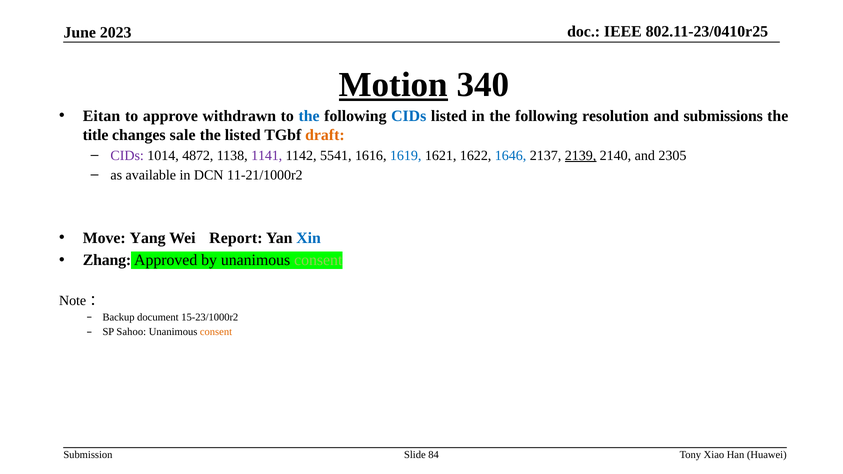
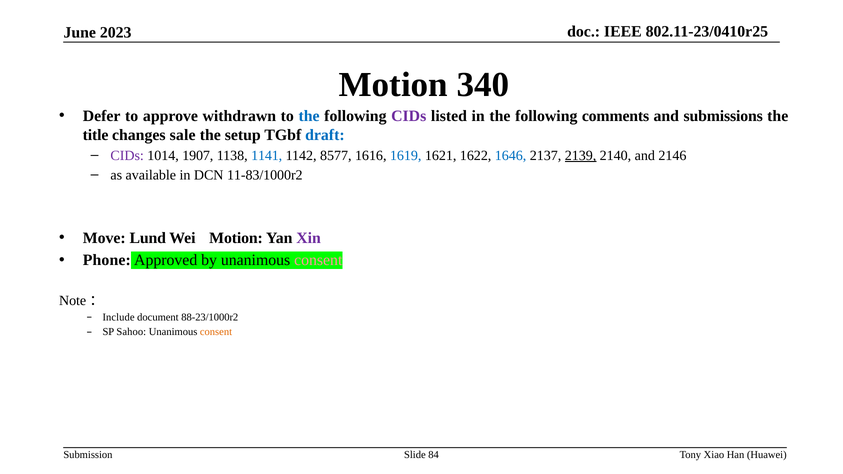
Motion at (393, 85) underline: present -> none
Eitan: Eitan -> Defer
CIDs at (409, 116) colour: blue -> purple
resolution: resolution -> comments
the listed: listed -> setup
draft colour: orange -> blue
4872: 4872 -> 1907
1141 colour: purple -> blue
5541: 5541 -> 8577
2305: 2305 -> 2146
11-21/1000r2: 11-21/1000r2 -> 11-83/1000r2
Yang: Yang -> Lund
Wei Report: Report -> Motion
Xin colour: blue -> purple
Zhang: Zhang -> Phone
consent at (318, 260) colour: light green -> pink
Backup: Backup -> Include
15-23/1000r2: 15-23/1000r2 -> 88-23/1000r2
